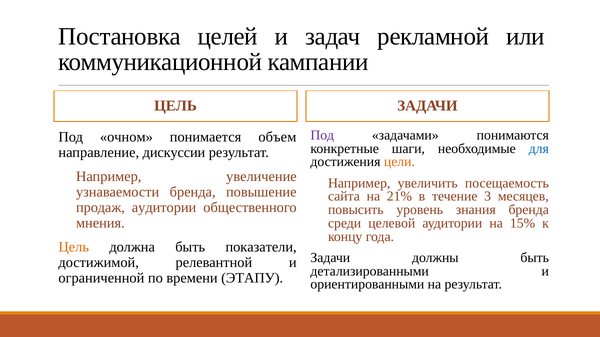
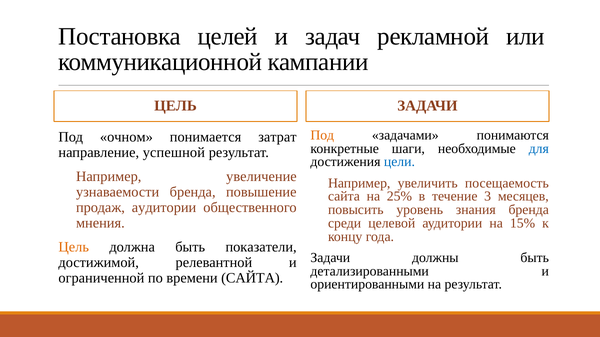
Под at (322, 135) colour: purple -> orange
объем: объем -> затрат
дискуссии: дискуссии -> успешной
цели colour: orange -> blue
21%: 21% -> 25%
времени ЭТАПУ: ЭТАПУ -> САЙТА
